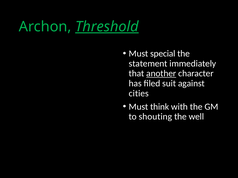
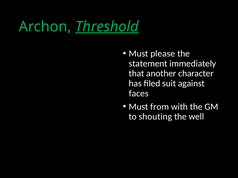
special: special -> please
another underline: present -> none
cities: cities -> faces
think: think -> from
